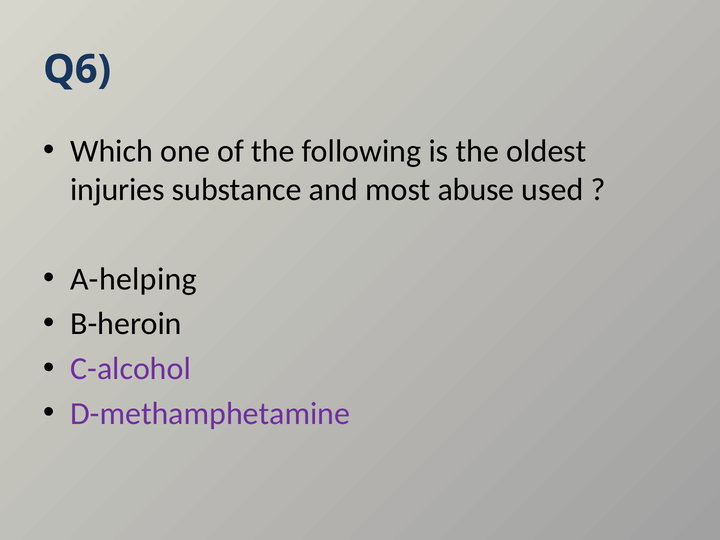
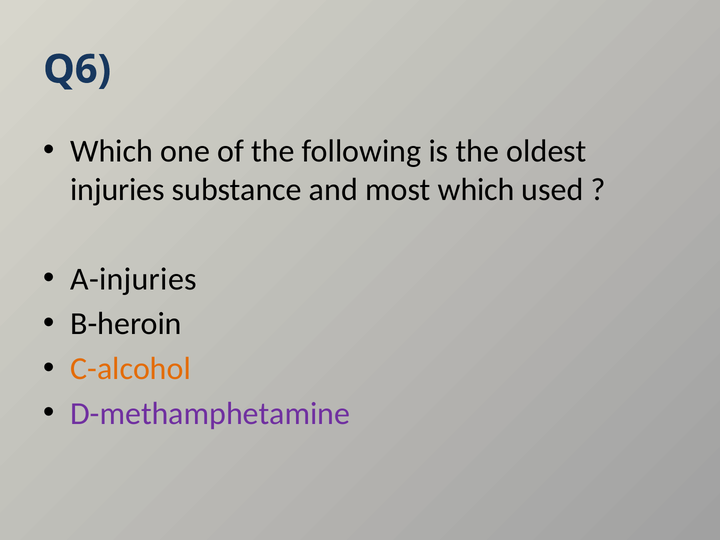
most abuse: abuse -> which
A-helping: A-helping -> A-injuries
C-alcohol colour: purple -> orange
